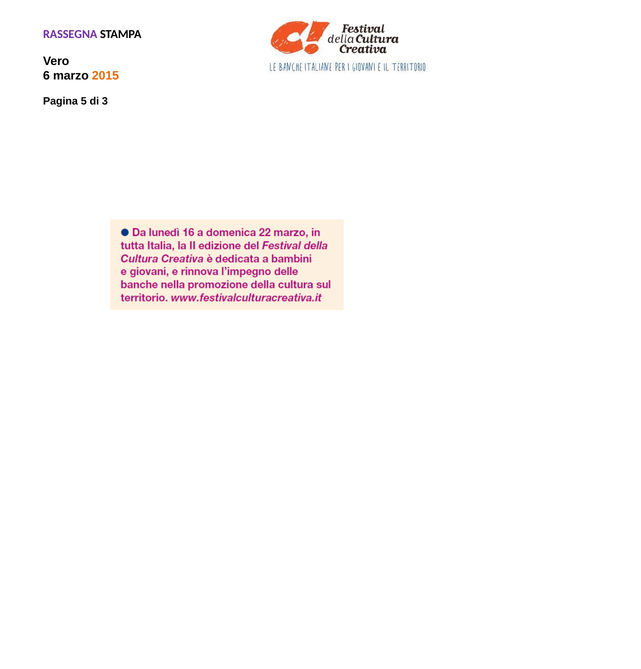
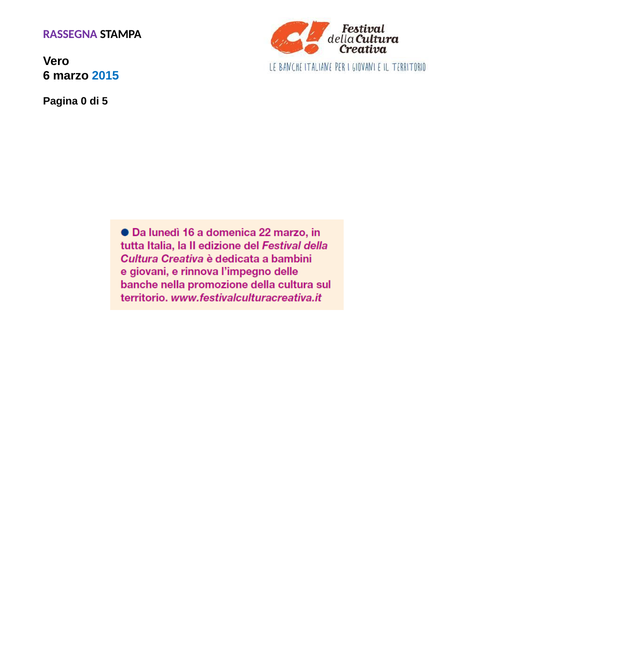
2015 colour: orange -> blue
5: 5 -> 0
3: 3 -> 5
